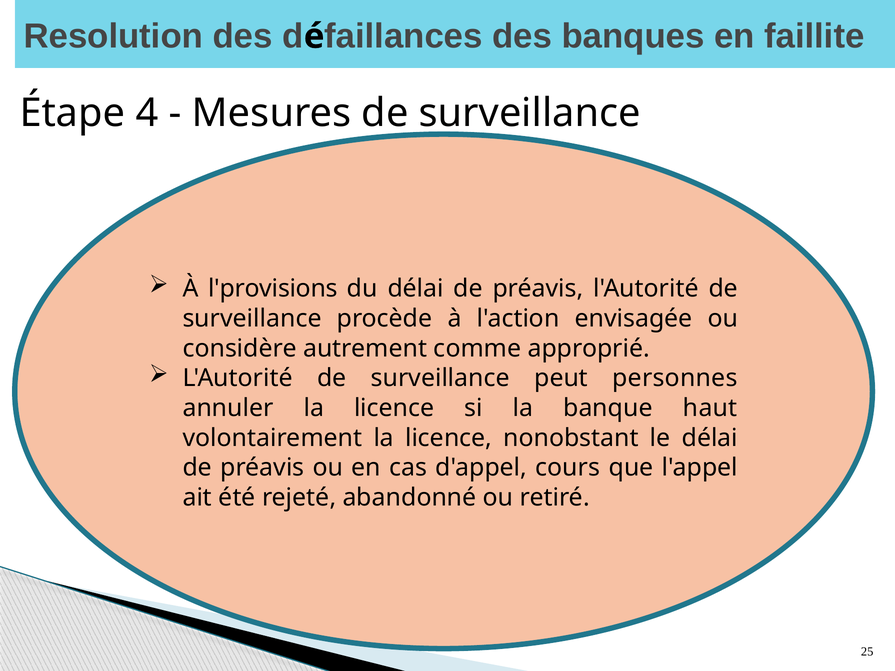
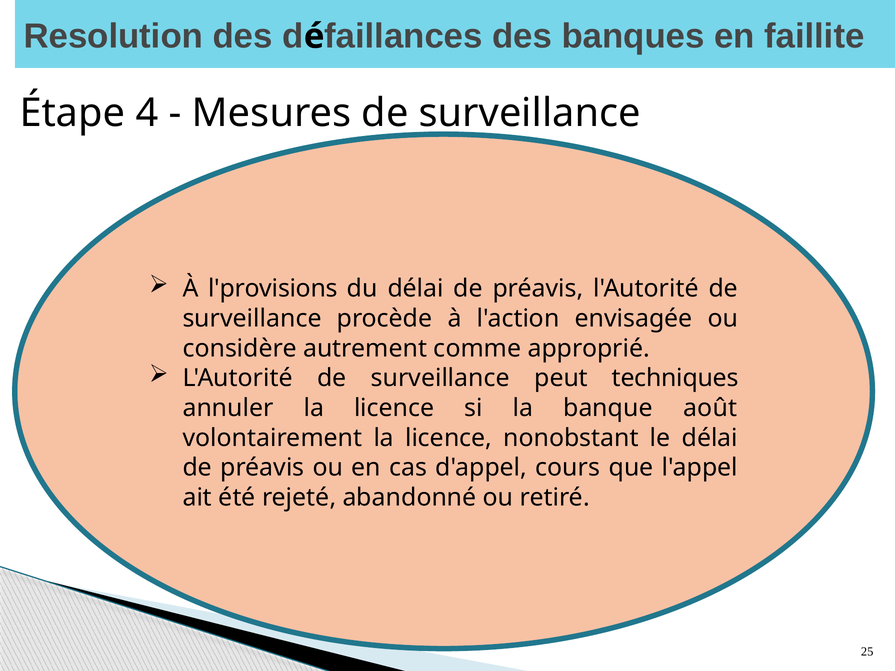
personnes: personnes -> techniques
haut: haut -> août
